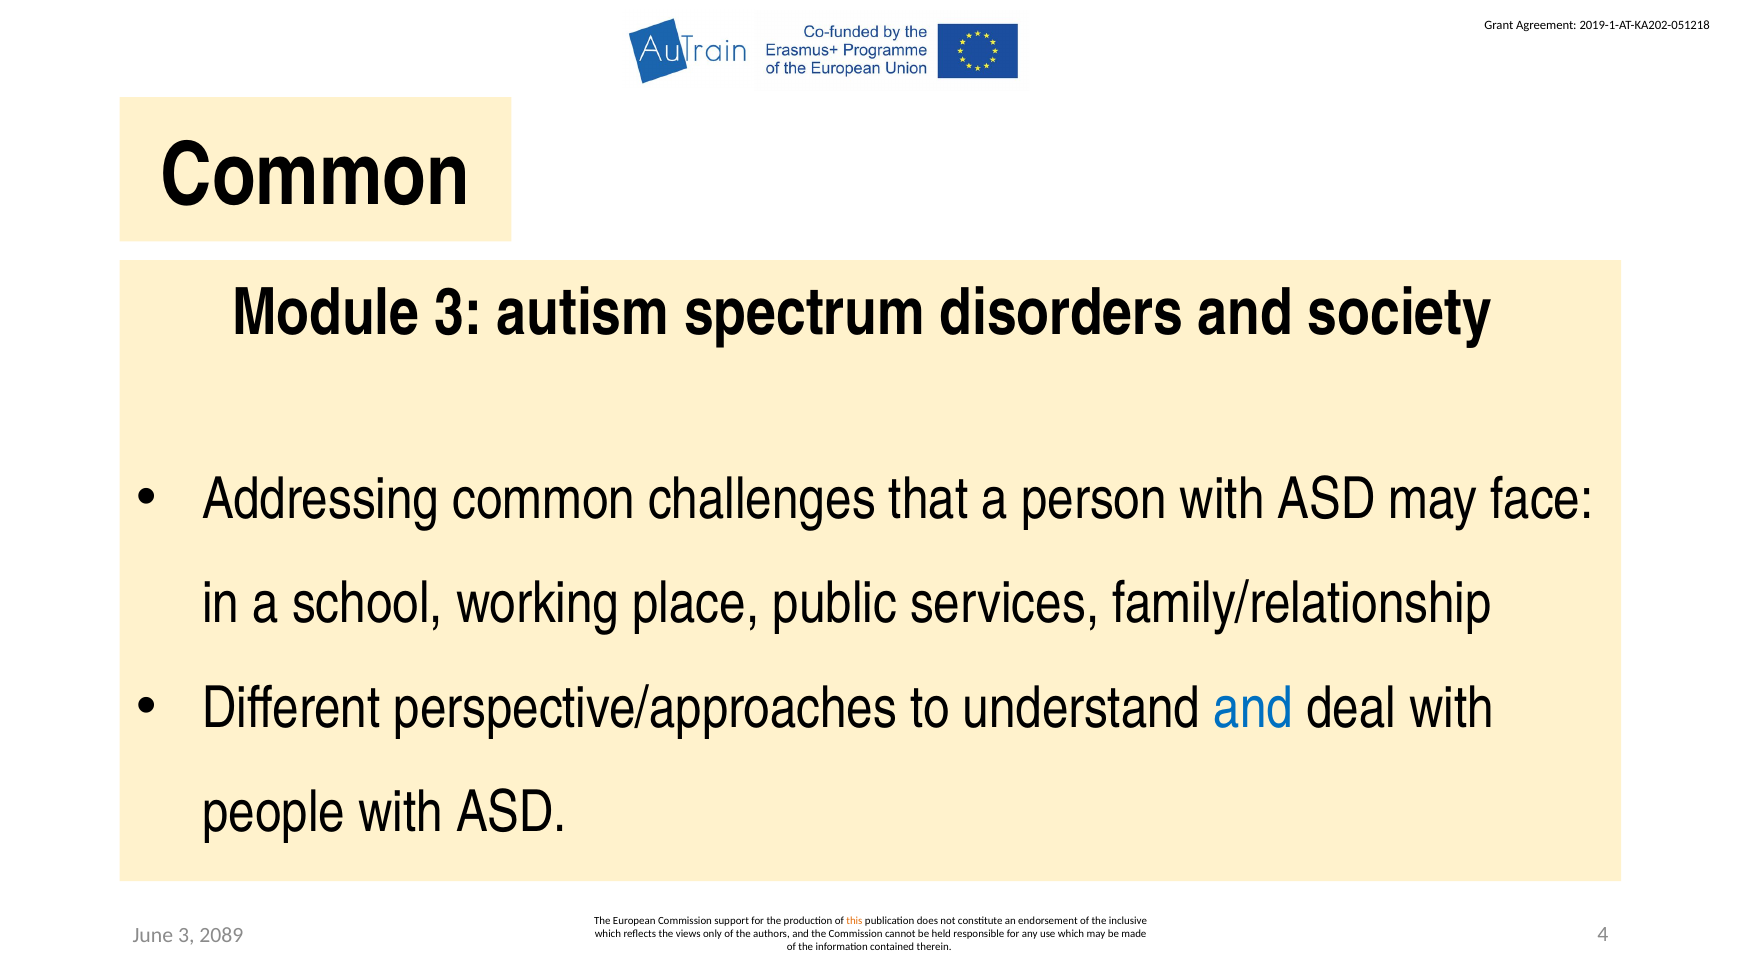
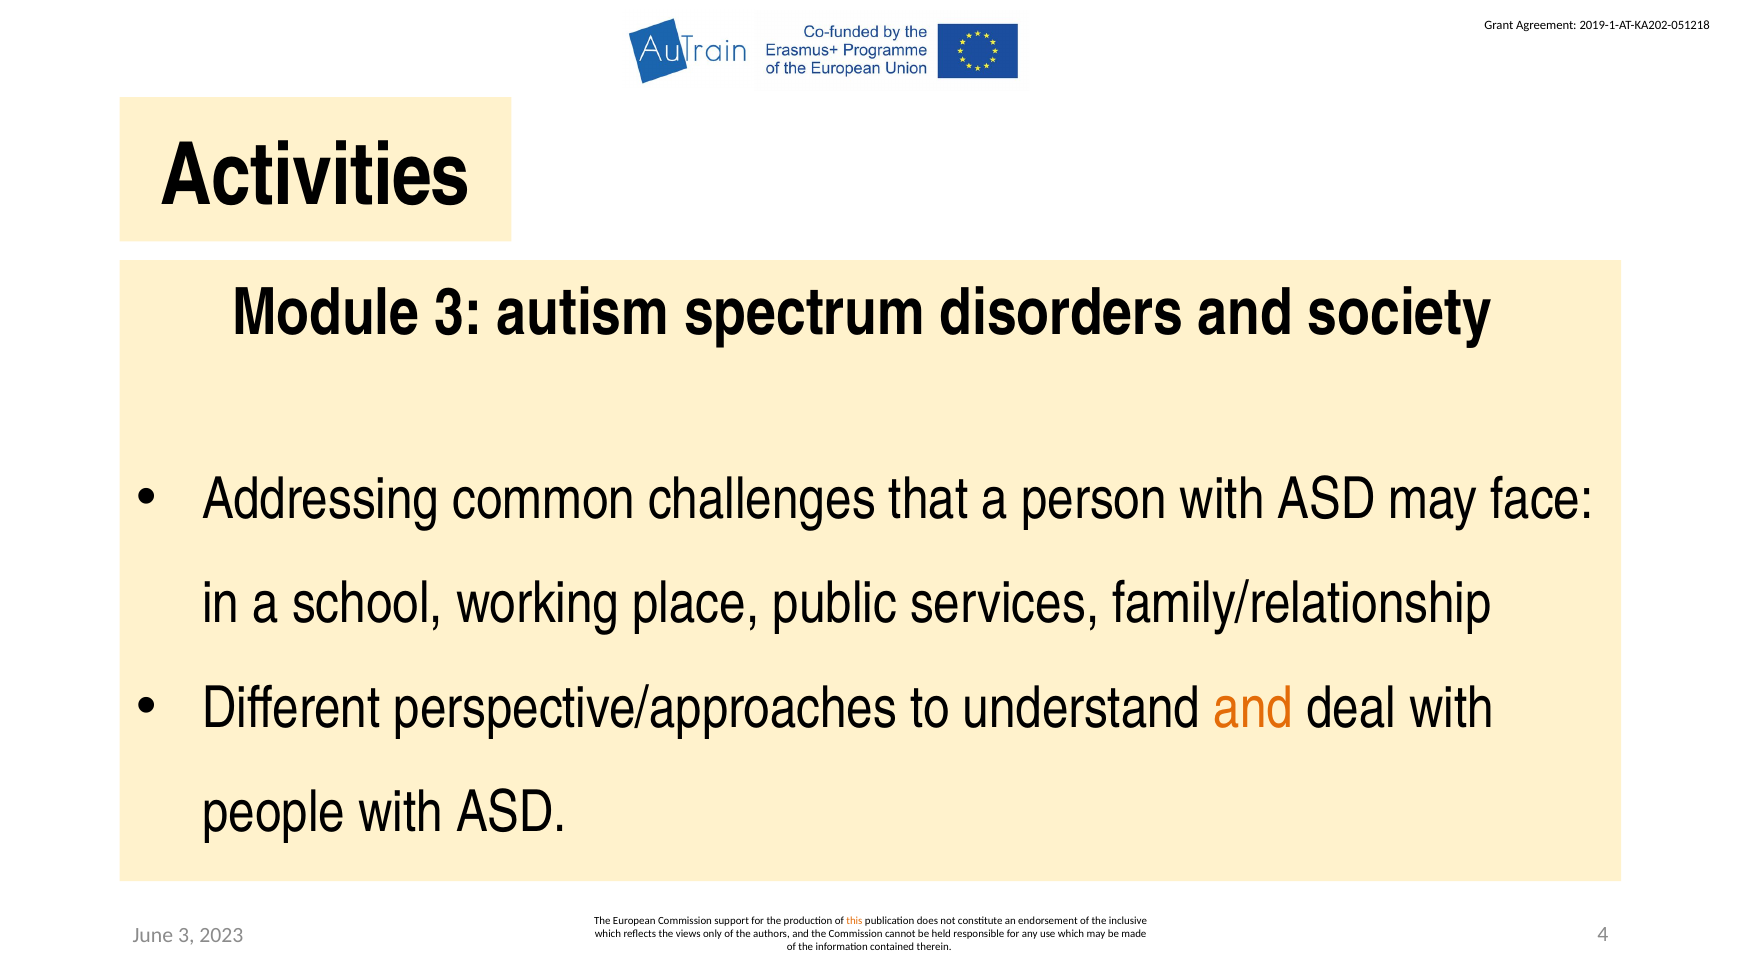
Common at (315, 175): Common -> Activities
and at (1253, 708) colour: blue -> orange
2089: 2089 -> 2023
